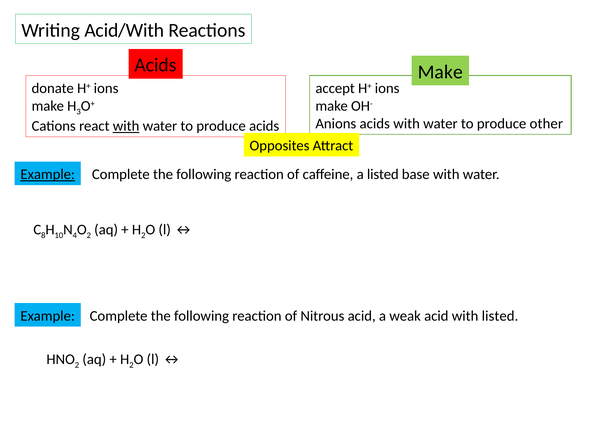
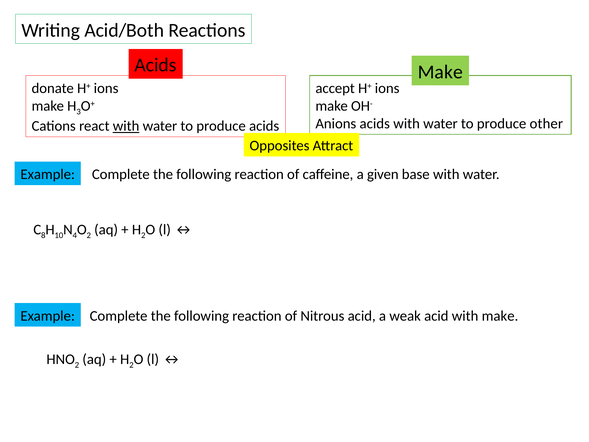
Acid/With: Acid/With -> Acid/Both
Example at (48, 174) underline: present -> none
a listed: listed -> given
with listed: listed -> make
